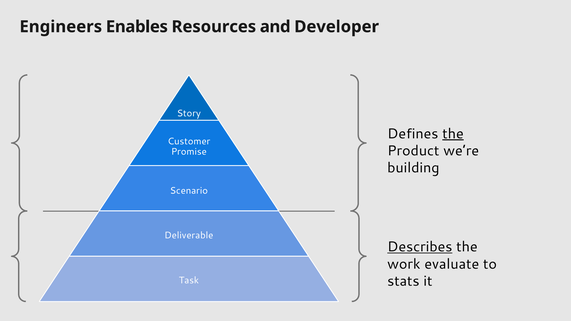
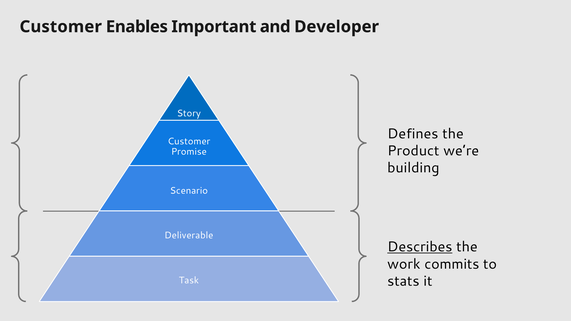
Engineers at (61, 27): Engineers -> Customer
Resources: Resources -> Important
the at (453, 134) underline: present -> none
evaluate: evaluate -> commits
